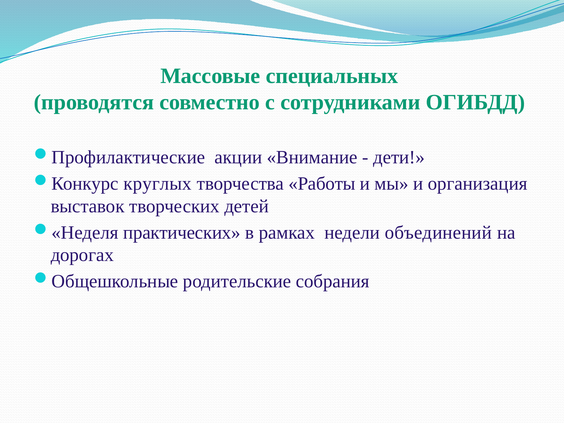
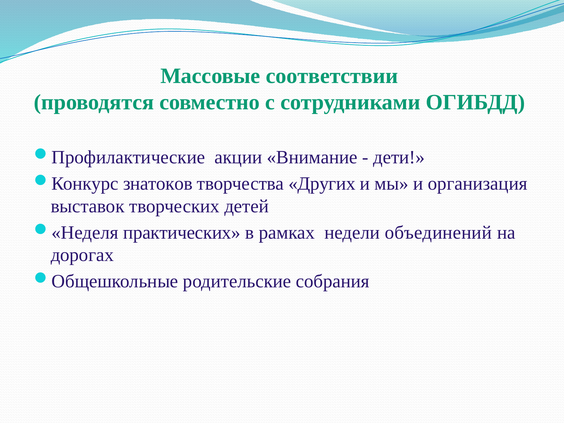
специальных: специальных -> соответствии
круглых: круглых -> знатоков
Работы: Работы -> Других
